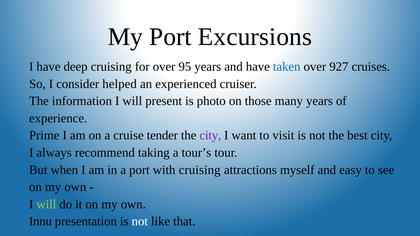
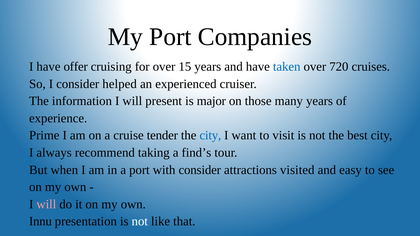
Excursions: Excursions -> Companies
deep: deep -> offer
95: 95 -> 15
927: 927 -> 720
photo: photo -> major
city at (210, 136) colour: purple -> blue
tour’s: tour’s -> find’s
with cruising: cruising -> consider
myself: myself -> visited
will at (46, 204) colour: light green -> pink
